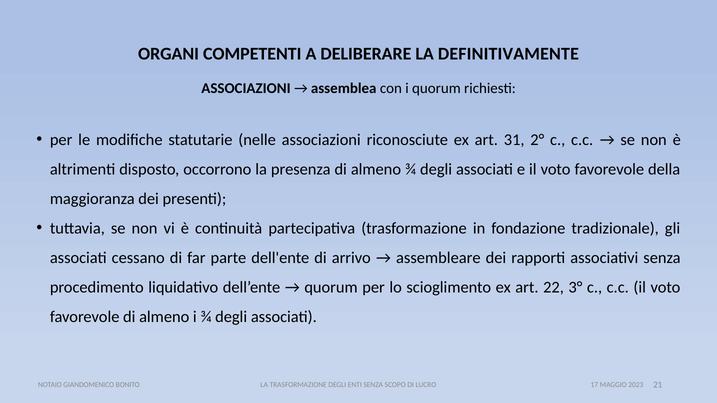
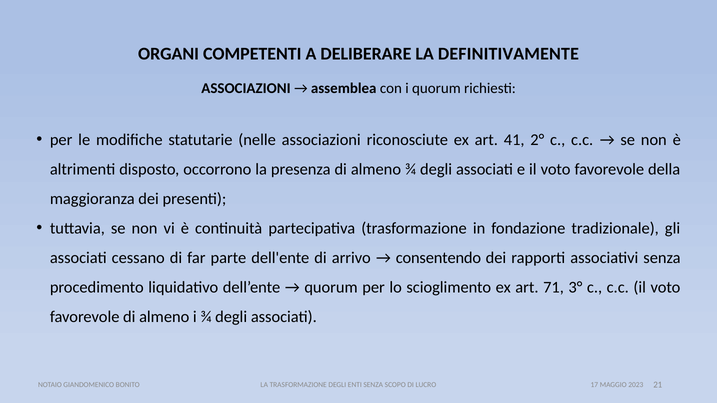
31: 31 -> 41
assembleare: assembleare -> consentendo
22: 22 -> 71
